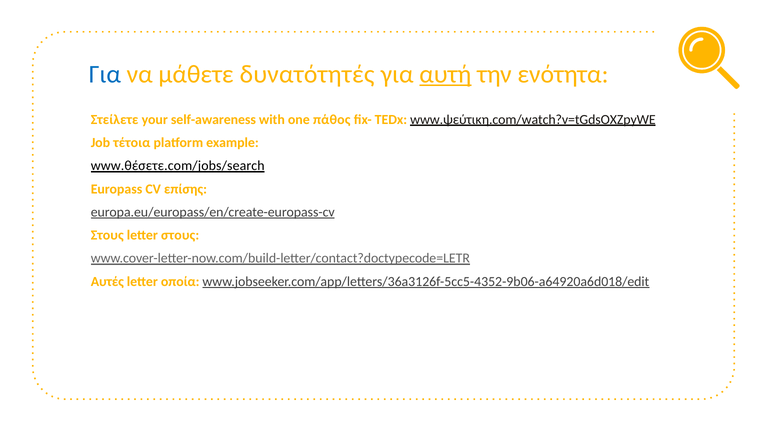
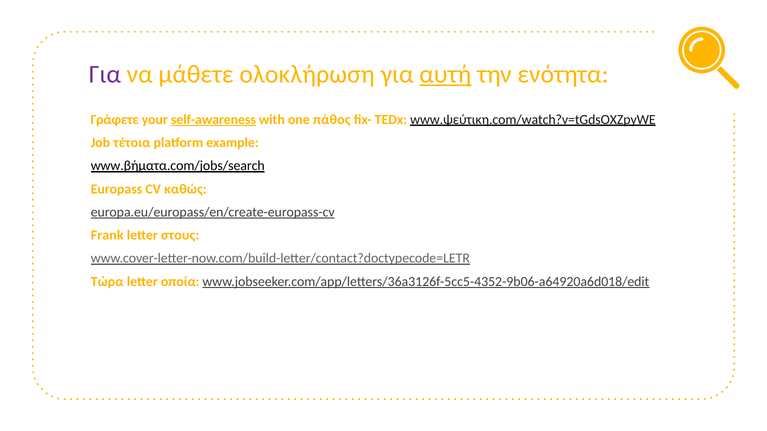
Για at (105, 74) colour: blue -> purple
δυνατότητές: δυνατότητές -> ολοκλήρωση
Στείλετε: Στείλετε -> Γράφετε
self-awareness underline: none -> present
www.θέσετε.com/jobs/search: www.θέσετε.com/jobs/search -> www.βήματα.com/jobs/search
επίσης: επίσης -> καθώς
Στους at (107, 236): Στους -> Frank
Αυτές: Αυτές -> Τώρα
